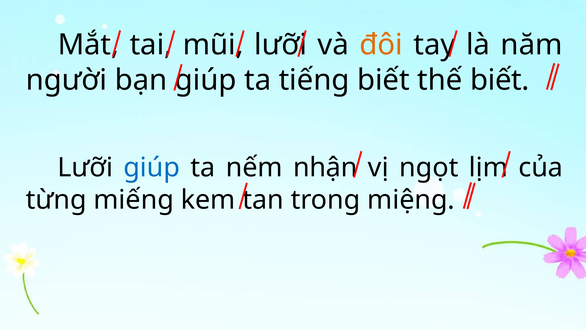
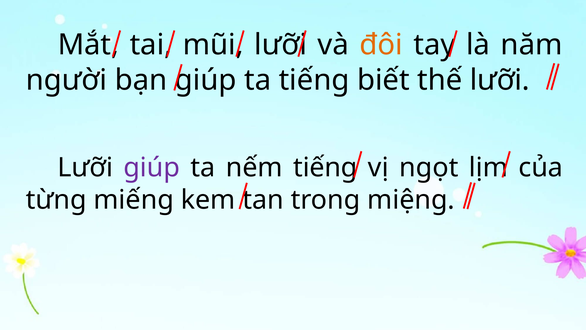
thế biết: biết -> lưỡi
giúp at (152, 168) colour: blue -> purple
nếm nhận: nhận -> tiếng
